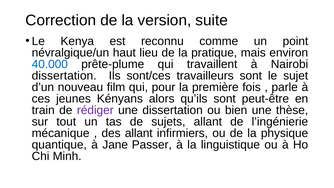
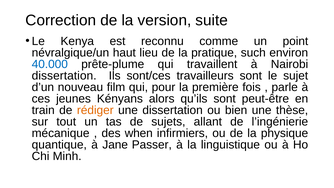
mais: mais -> such
rédiger colour: purple -> orange
des allant: allant -> when
